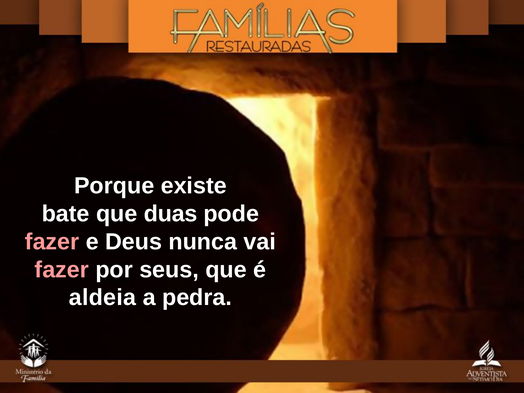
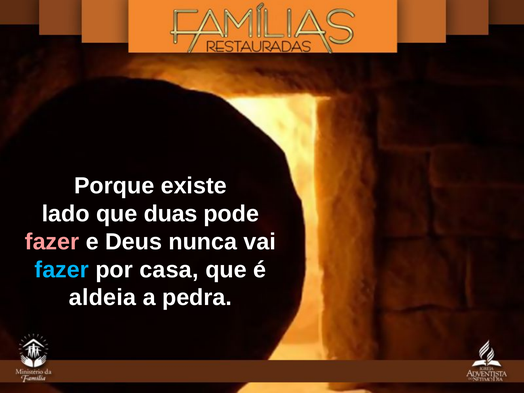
bate: bate -> lado
fazer at (62, 270) colour: pink -> light blue
seus: seus -> casa
